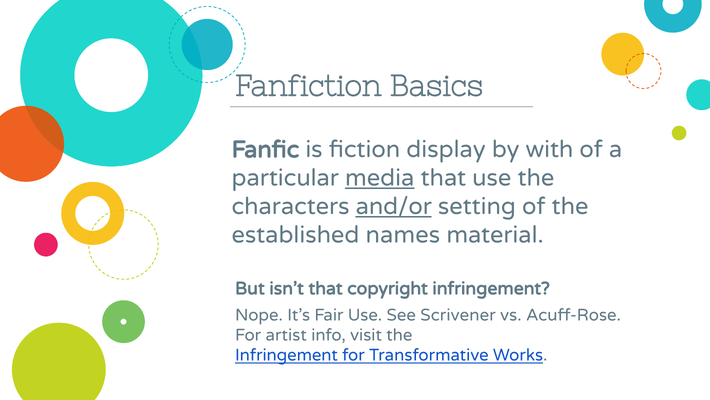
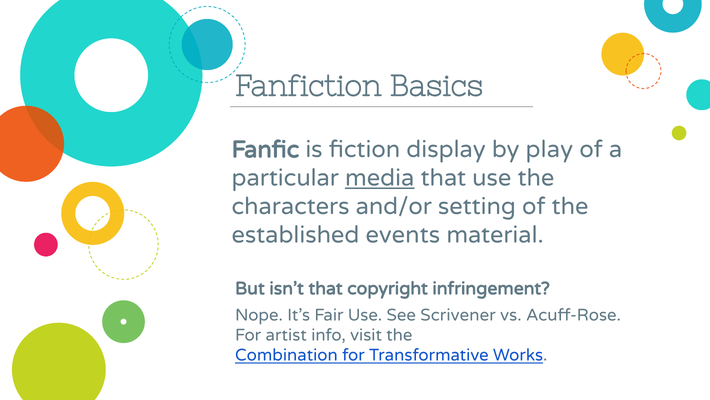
with: with -> play
and/or underline: present -> none
names: names -> events
Infringement at (286, 355): Infringement -> Combination
